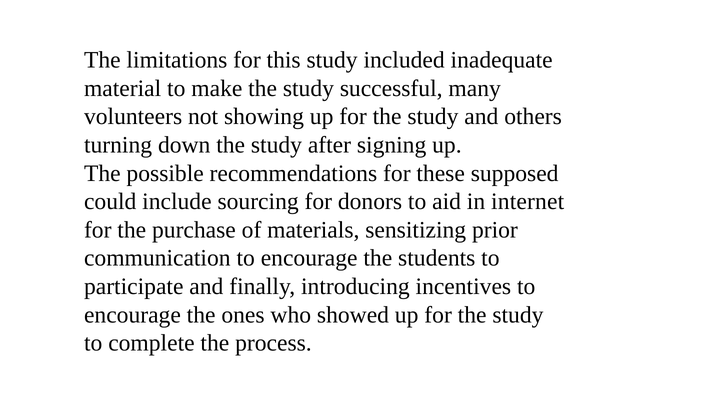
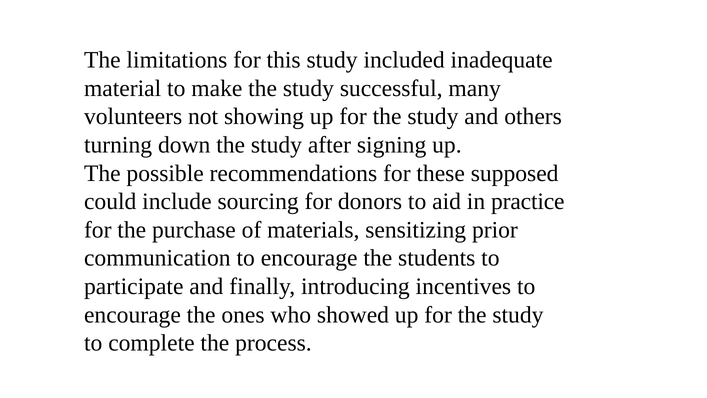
internet: internet -> practice
